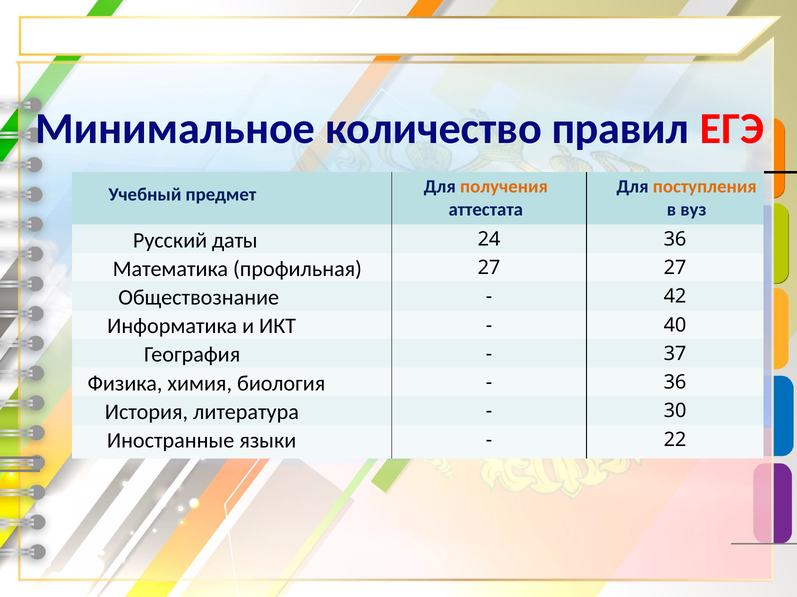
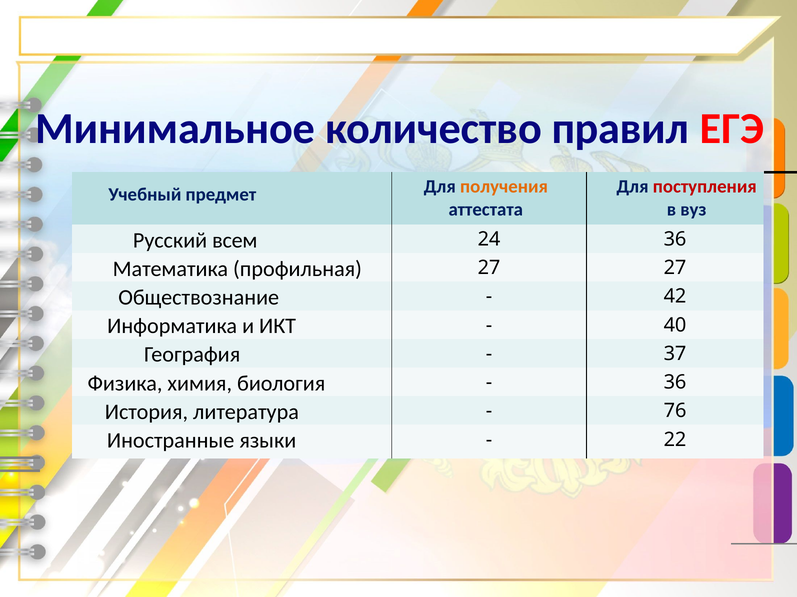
поступления colour: orange -> red
даты: даты -> всем
30: 30 -> 76
